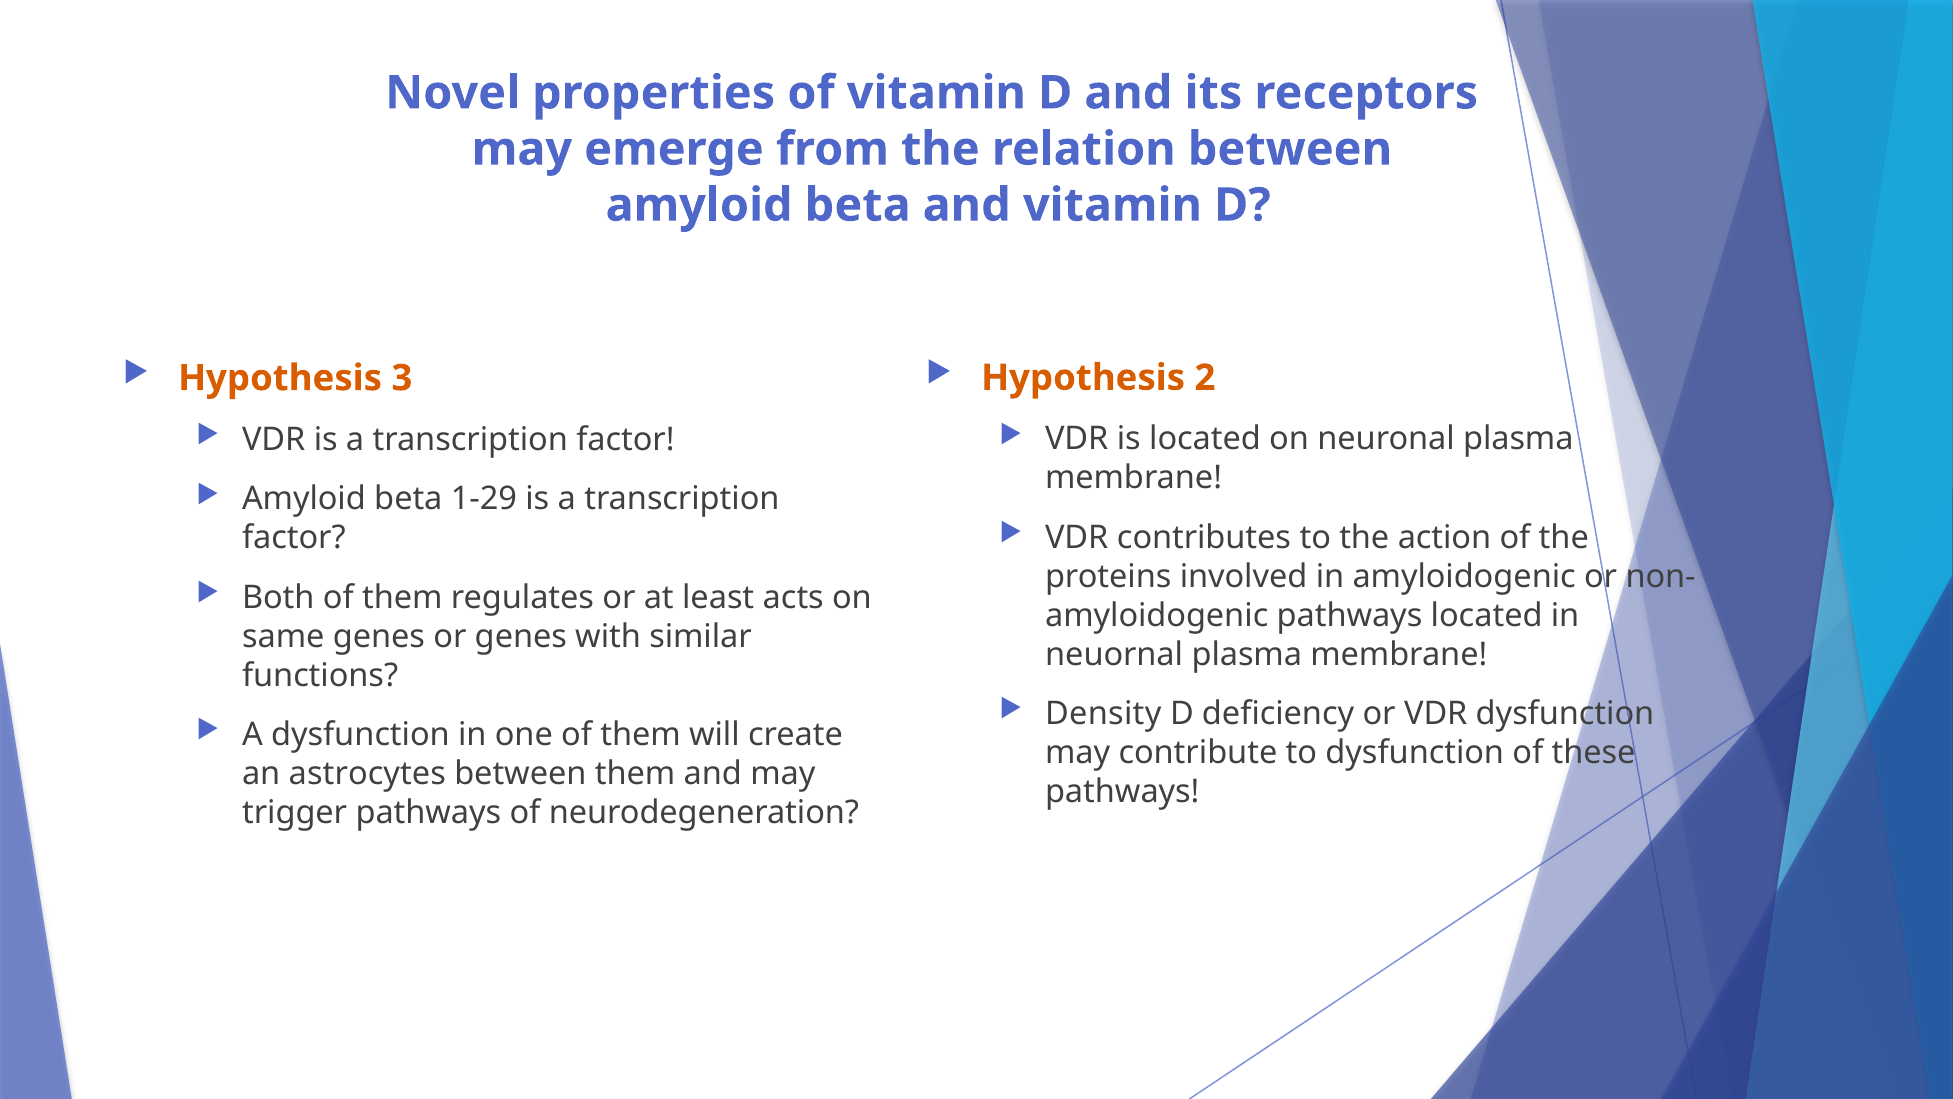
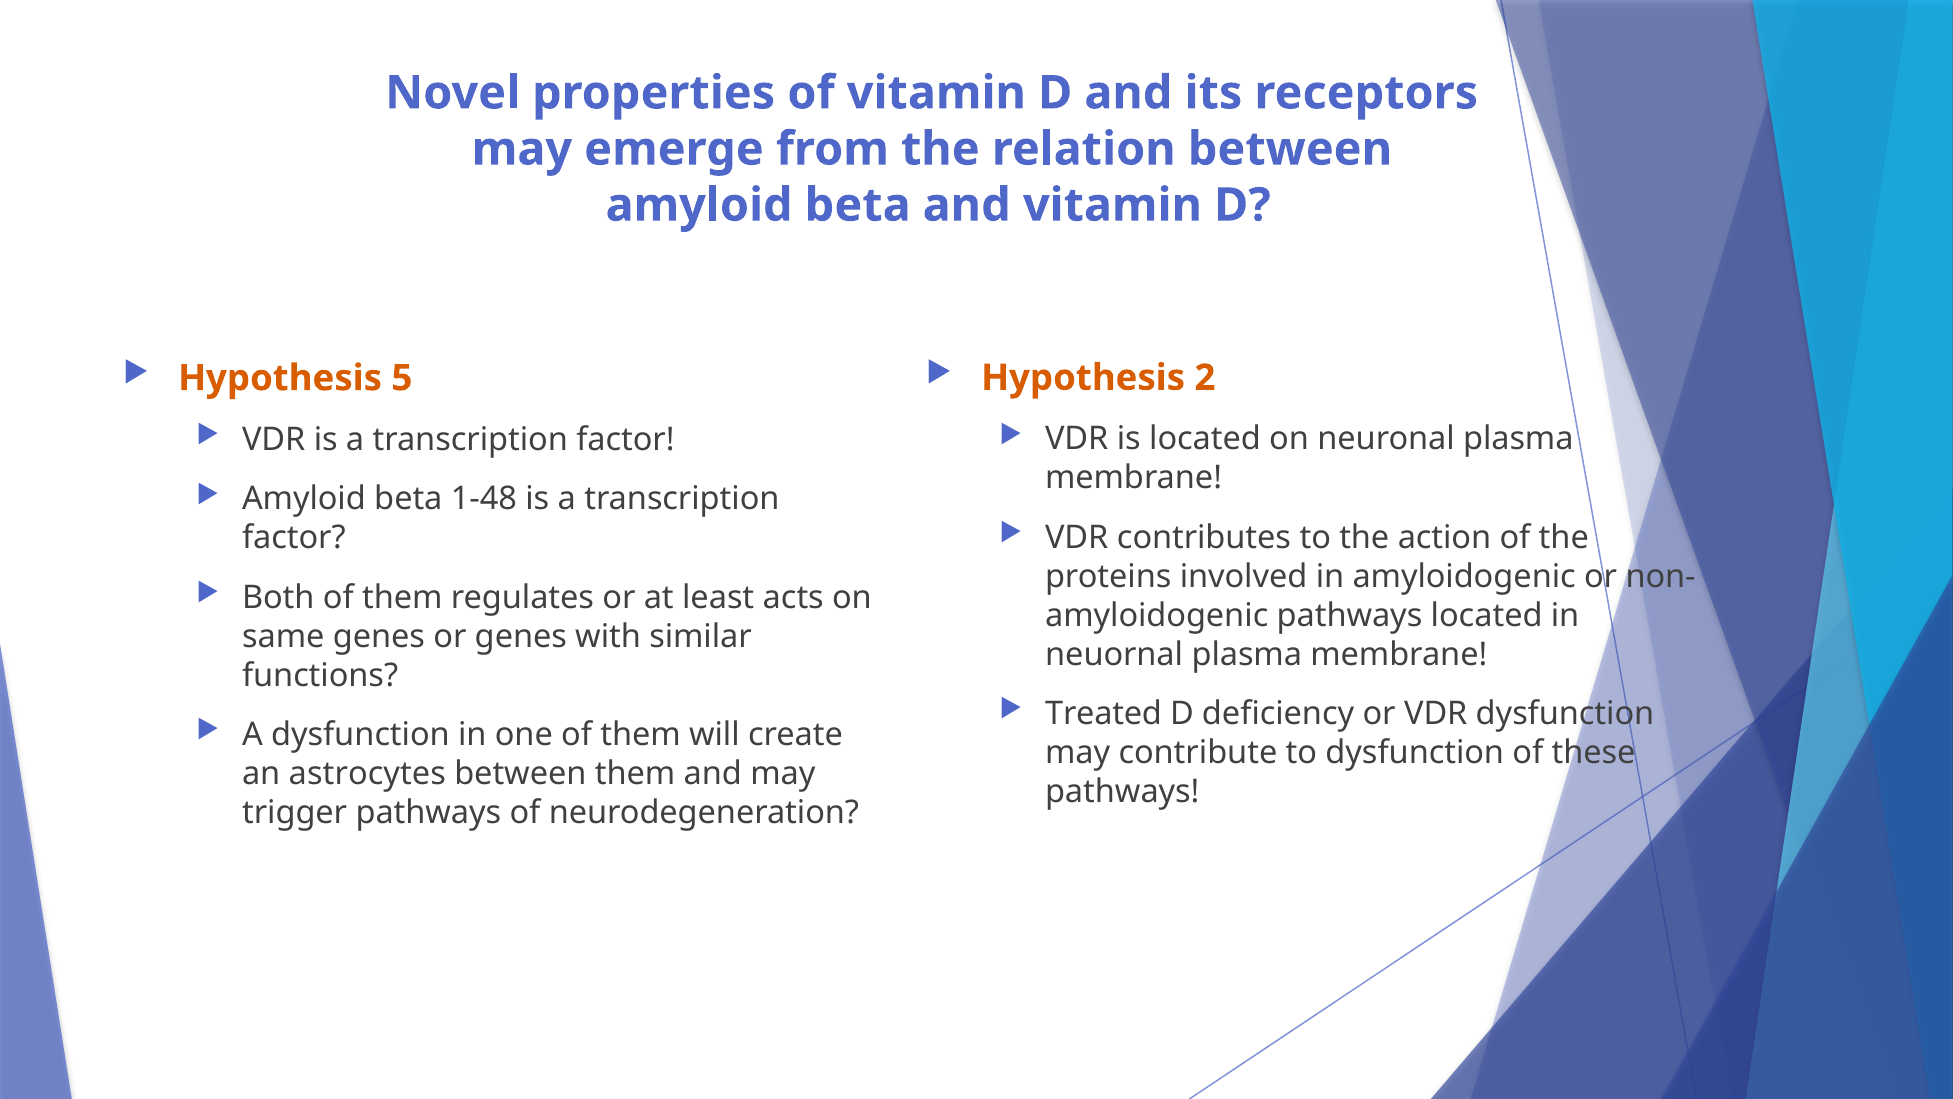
3: 3 -> 5
1-29: 1-29 -> 1-48
Density: Density -> Treated
